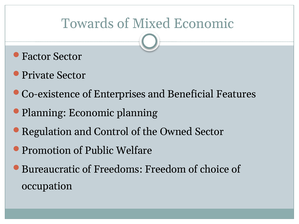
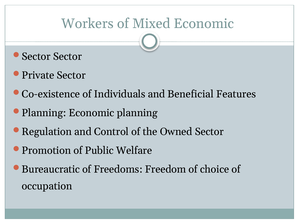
Towards: Towards -> Workers
Factor at (36, 57): Factor -> Sector
Enterprises: Enterprises -> Individuals
